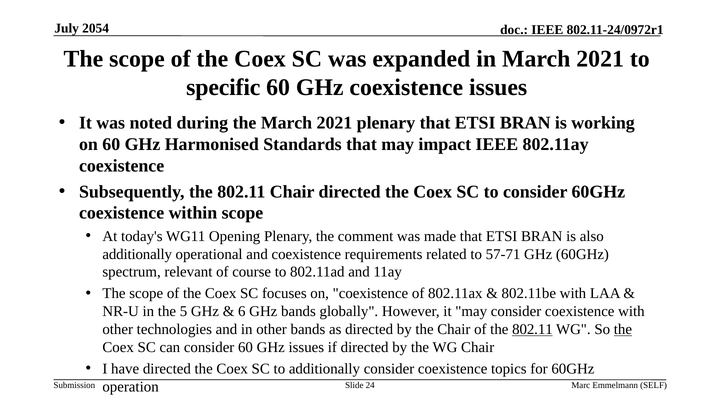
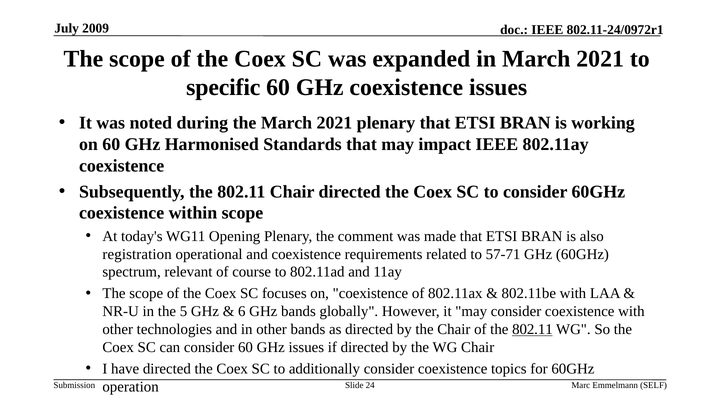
2054: 2054 -> 2009
additionally at (137, 254): additionally -> registration
the at (623, 329) underline: present -> none
